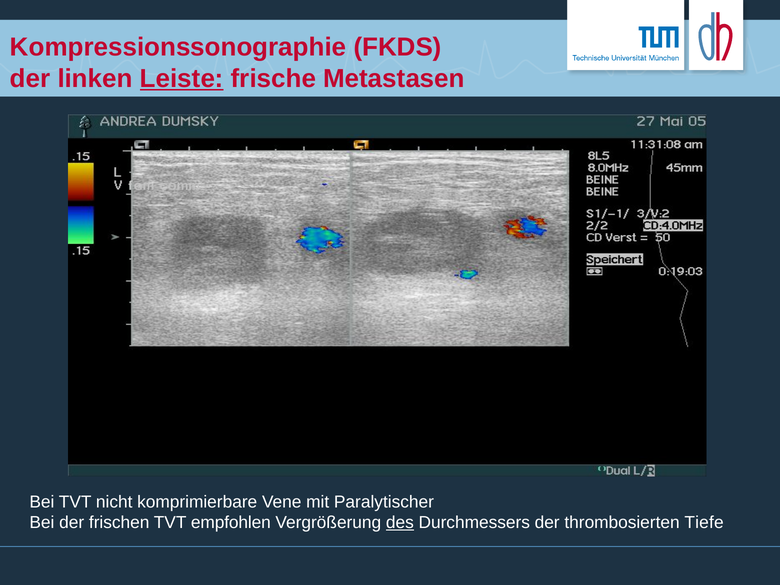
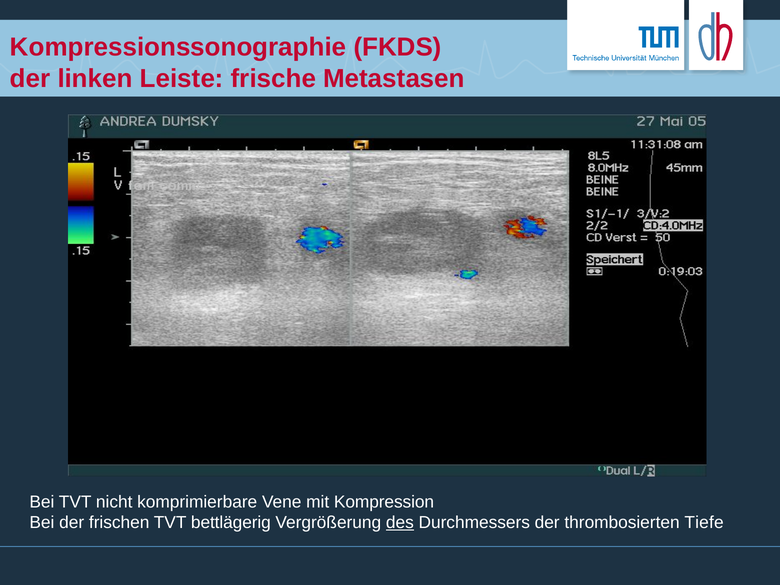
Leiste underline: present -> none
Paralytischer: Paralytischer -> Kompression
empfohlen: empfohlen -> bettlägerig
